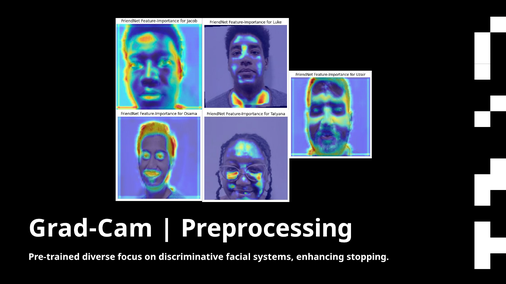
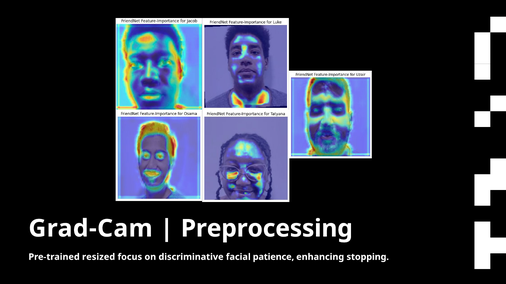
diverse: diverse -> resized
systems: systems -> patience
